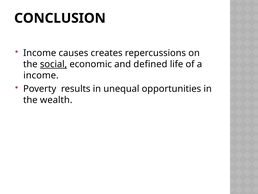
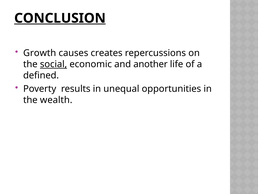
CONCLUSION underline: none -> present
Income at (40, 53): Income -> Growth
defined: defined -> another
income at (41, 75): income -> defined
